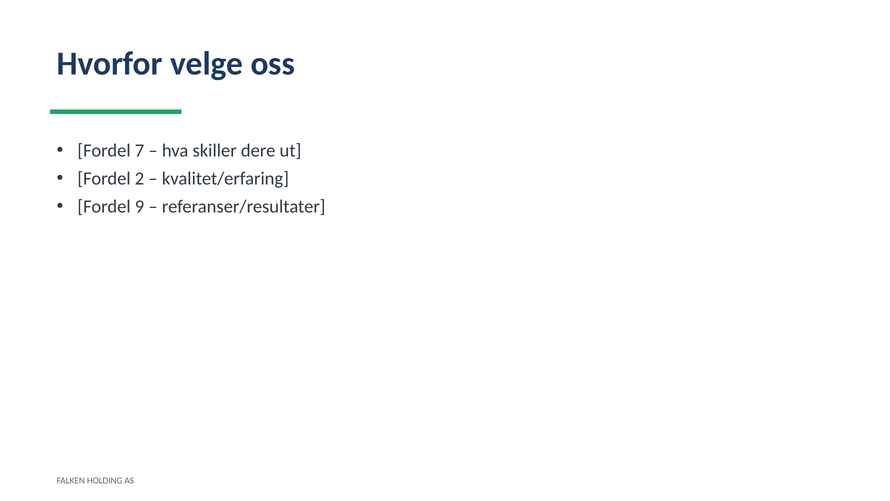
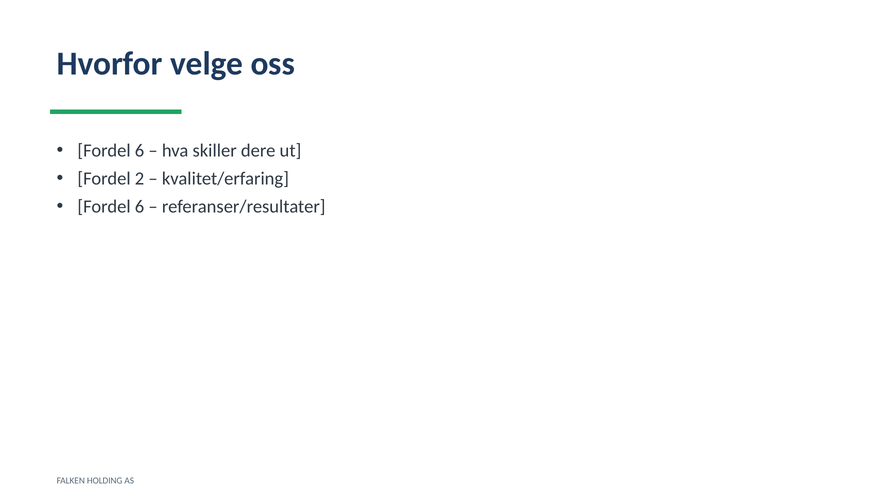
7 at (140, 151): 7 -> 6
9 at (140, 206): 9 -> 6
